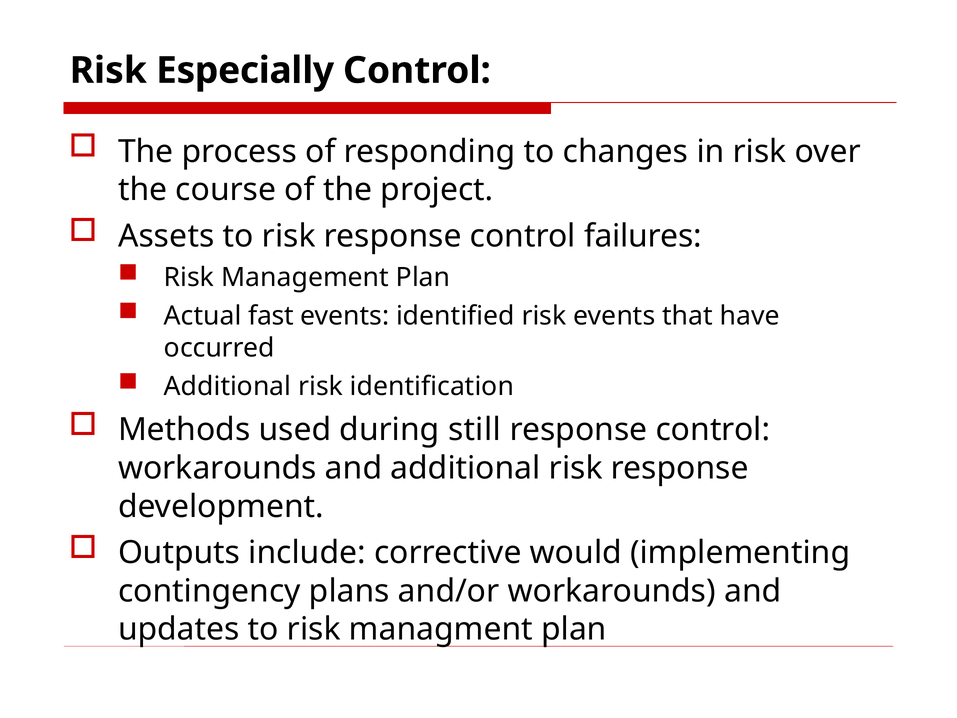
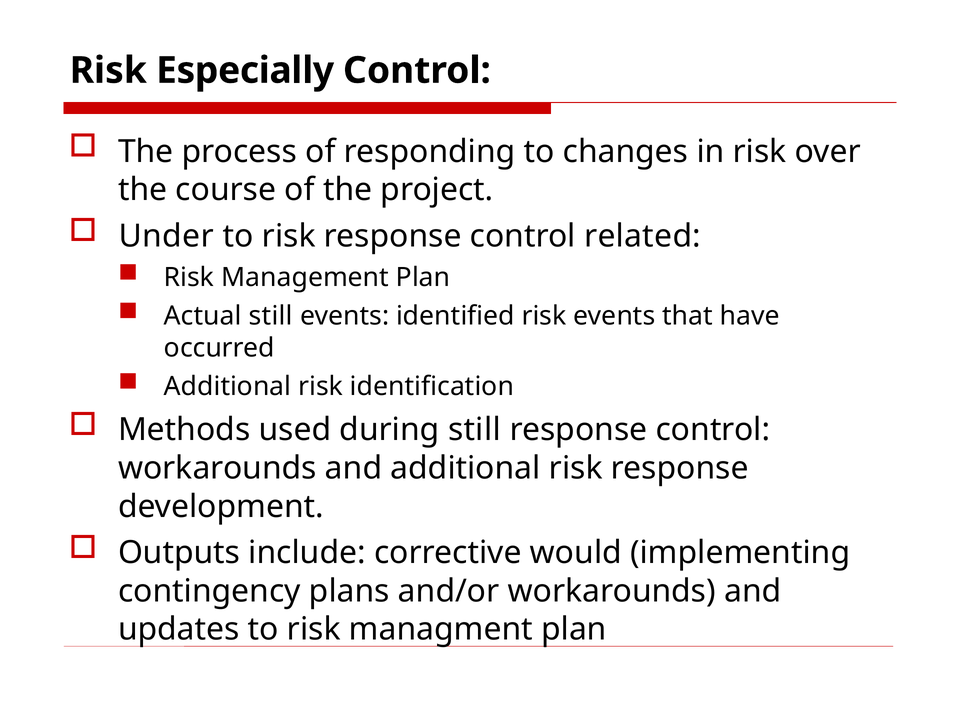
Assets: Assets -> Under
failures: failures -> related
Actual fast: fast -> still
